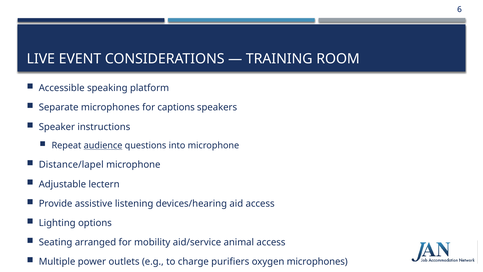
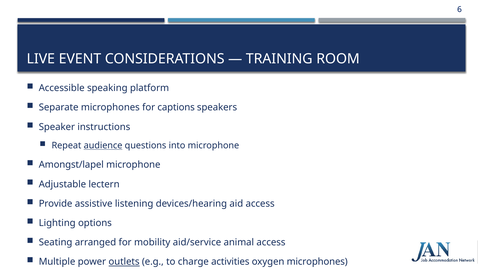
Distance/lapel: Distance/lapel -> Amongst/lapel
outlets underline: none -> present
purifiers: purifiers -> activities
